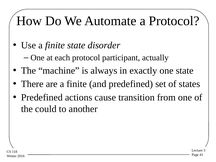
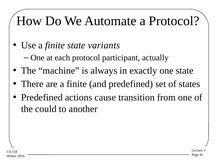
disorder: disorder -> variants
